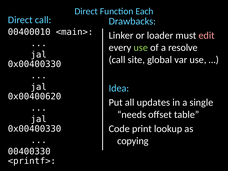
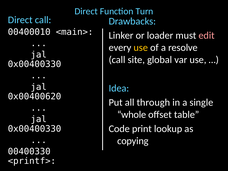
Each: Each -> Turn
use at (141, 48) colour: light green -> yellow
updates: updates -> through
needs: needs -> whole
